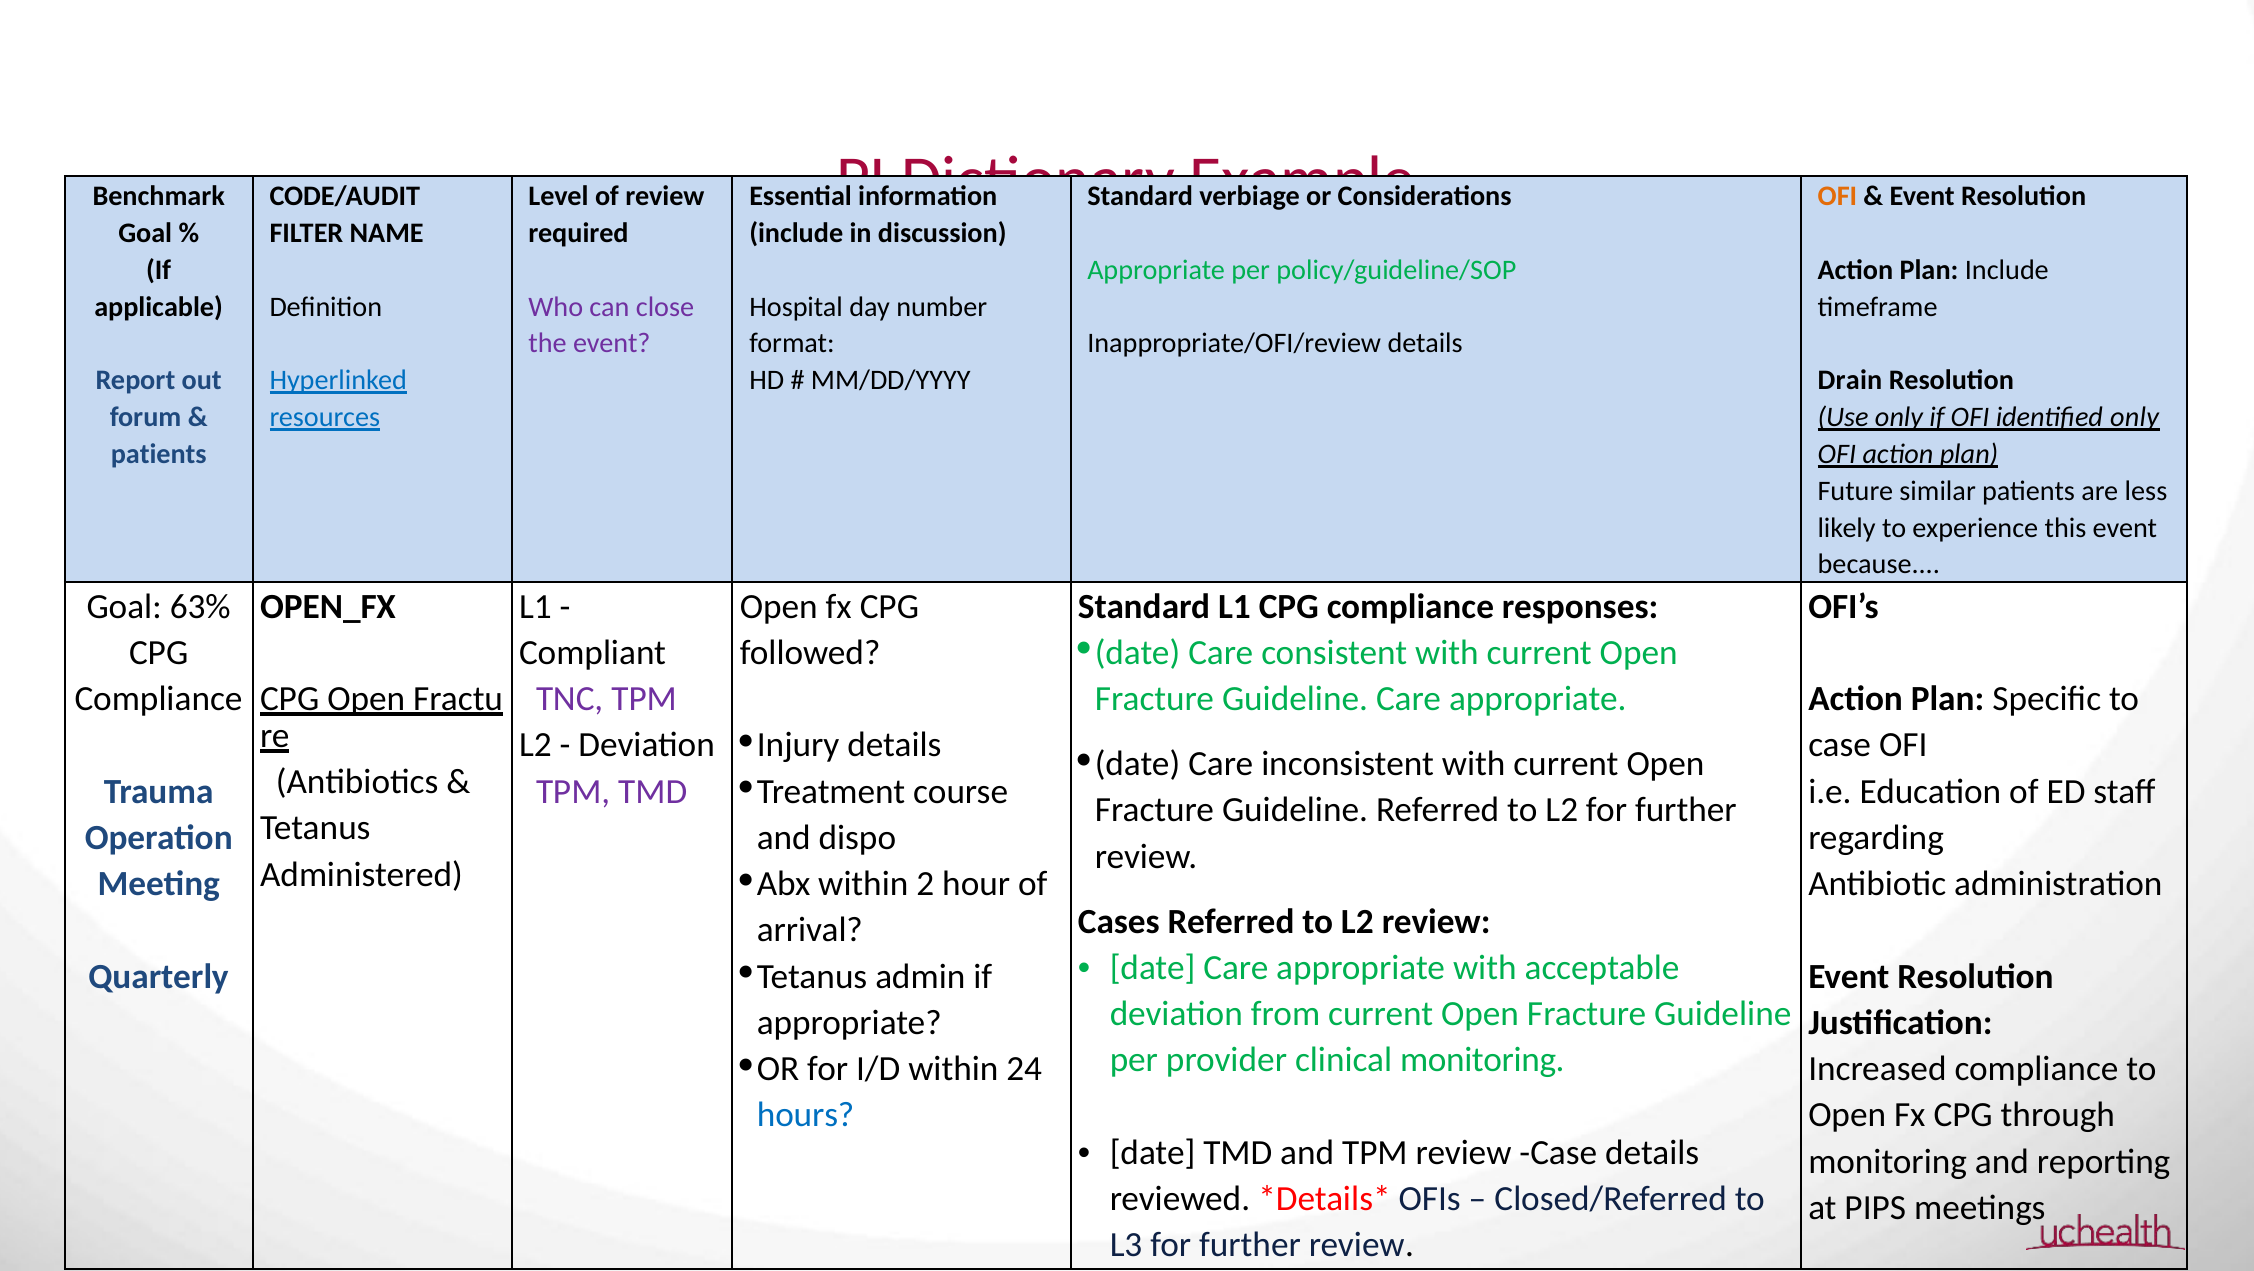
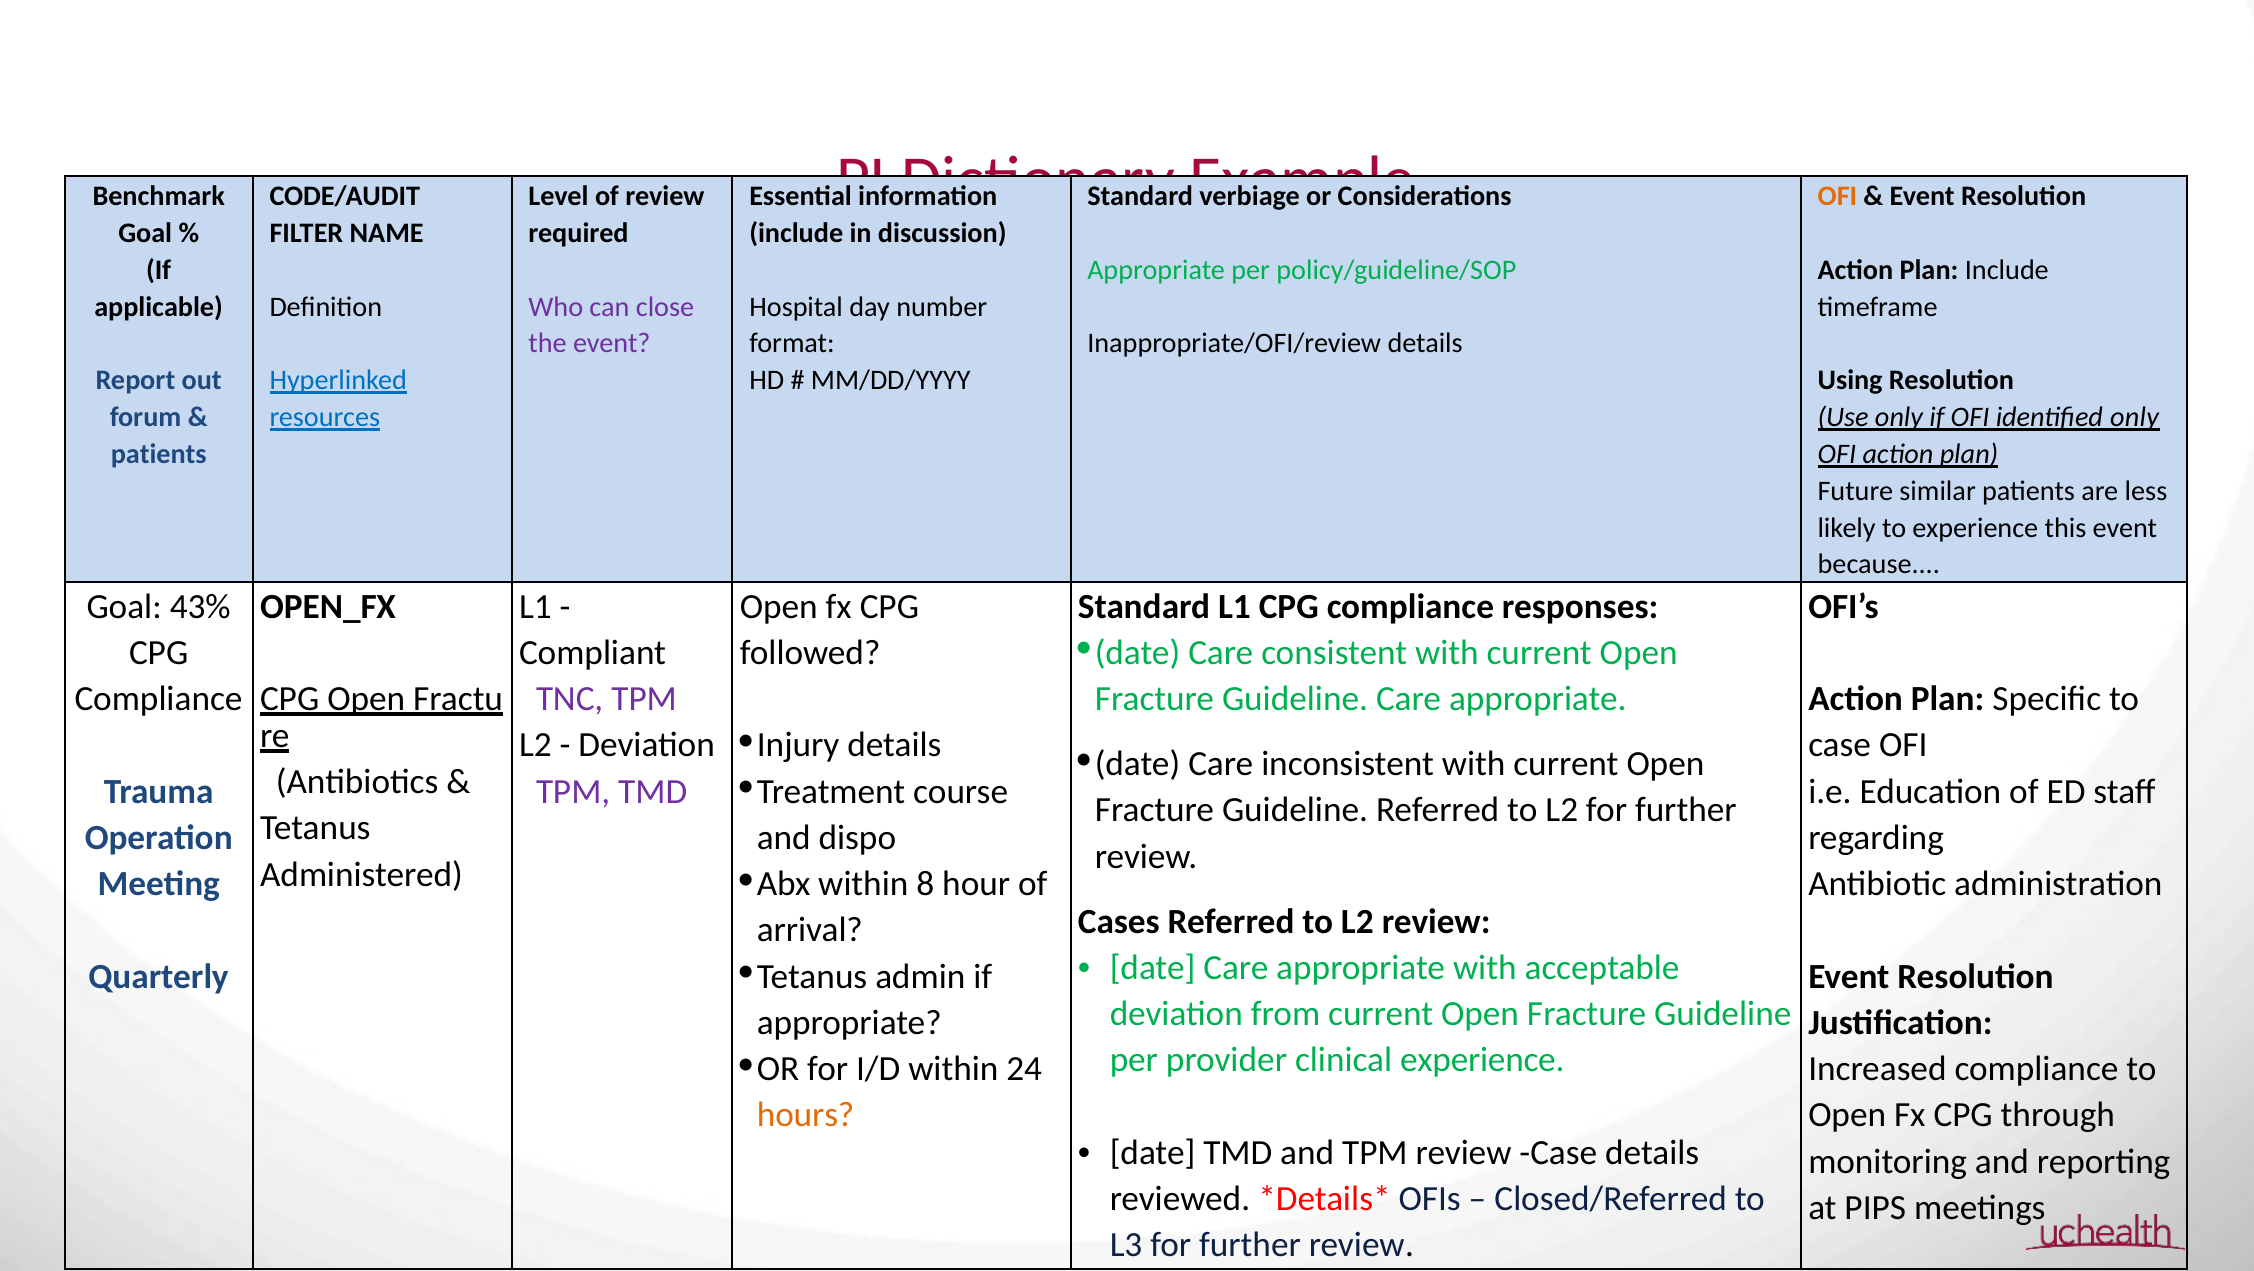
Drain: Drain -> Using
63%: 63% -> 43%
2: 2 -> 8
clinical monitoring: monitoring -> experience
hours colour: blue -> orange
